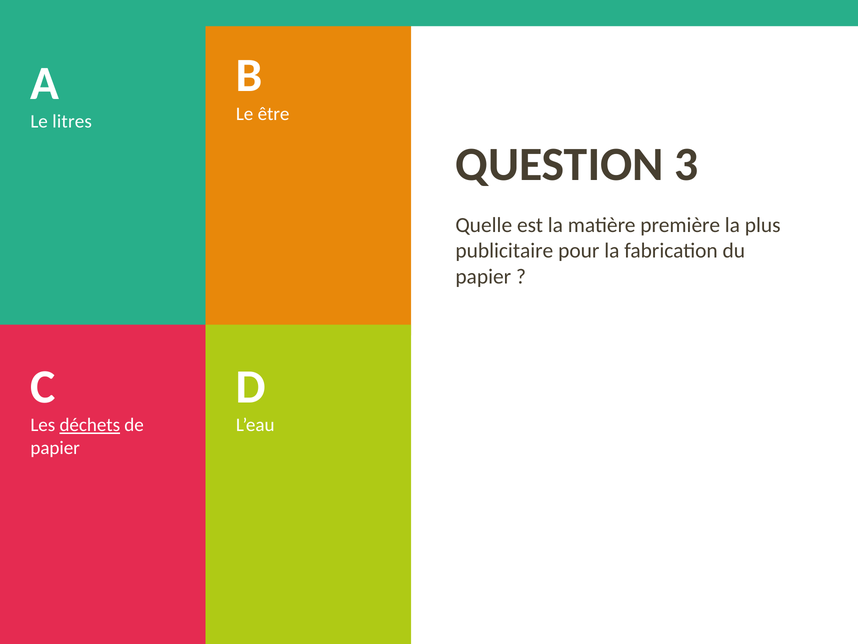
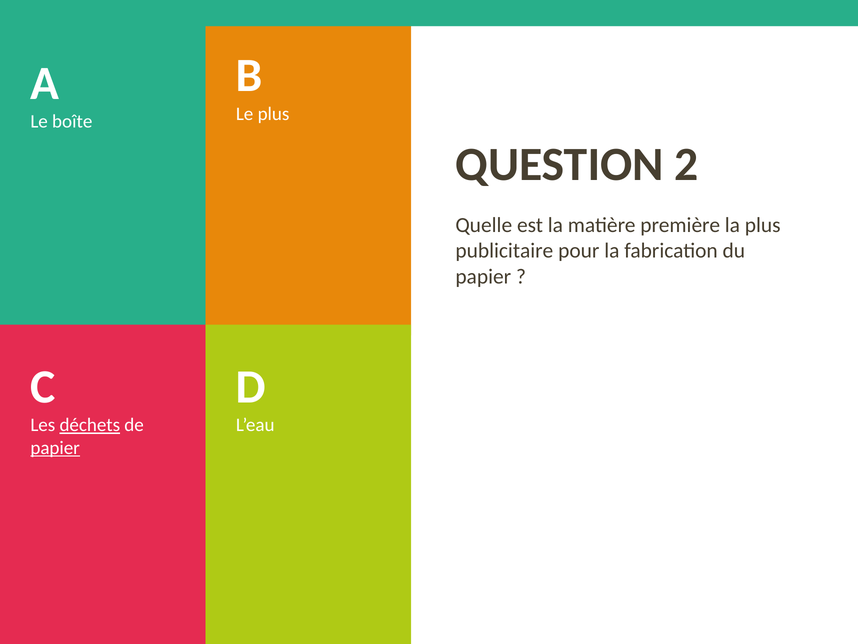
Le être: être -> plus
litres: litres -> boîte
3: 3 -> 2
papier at (55, 448) underline: none -> present
